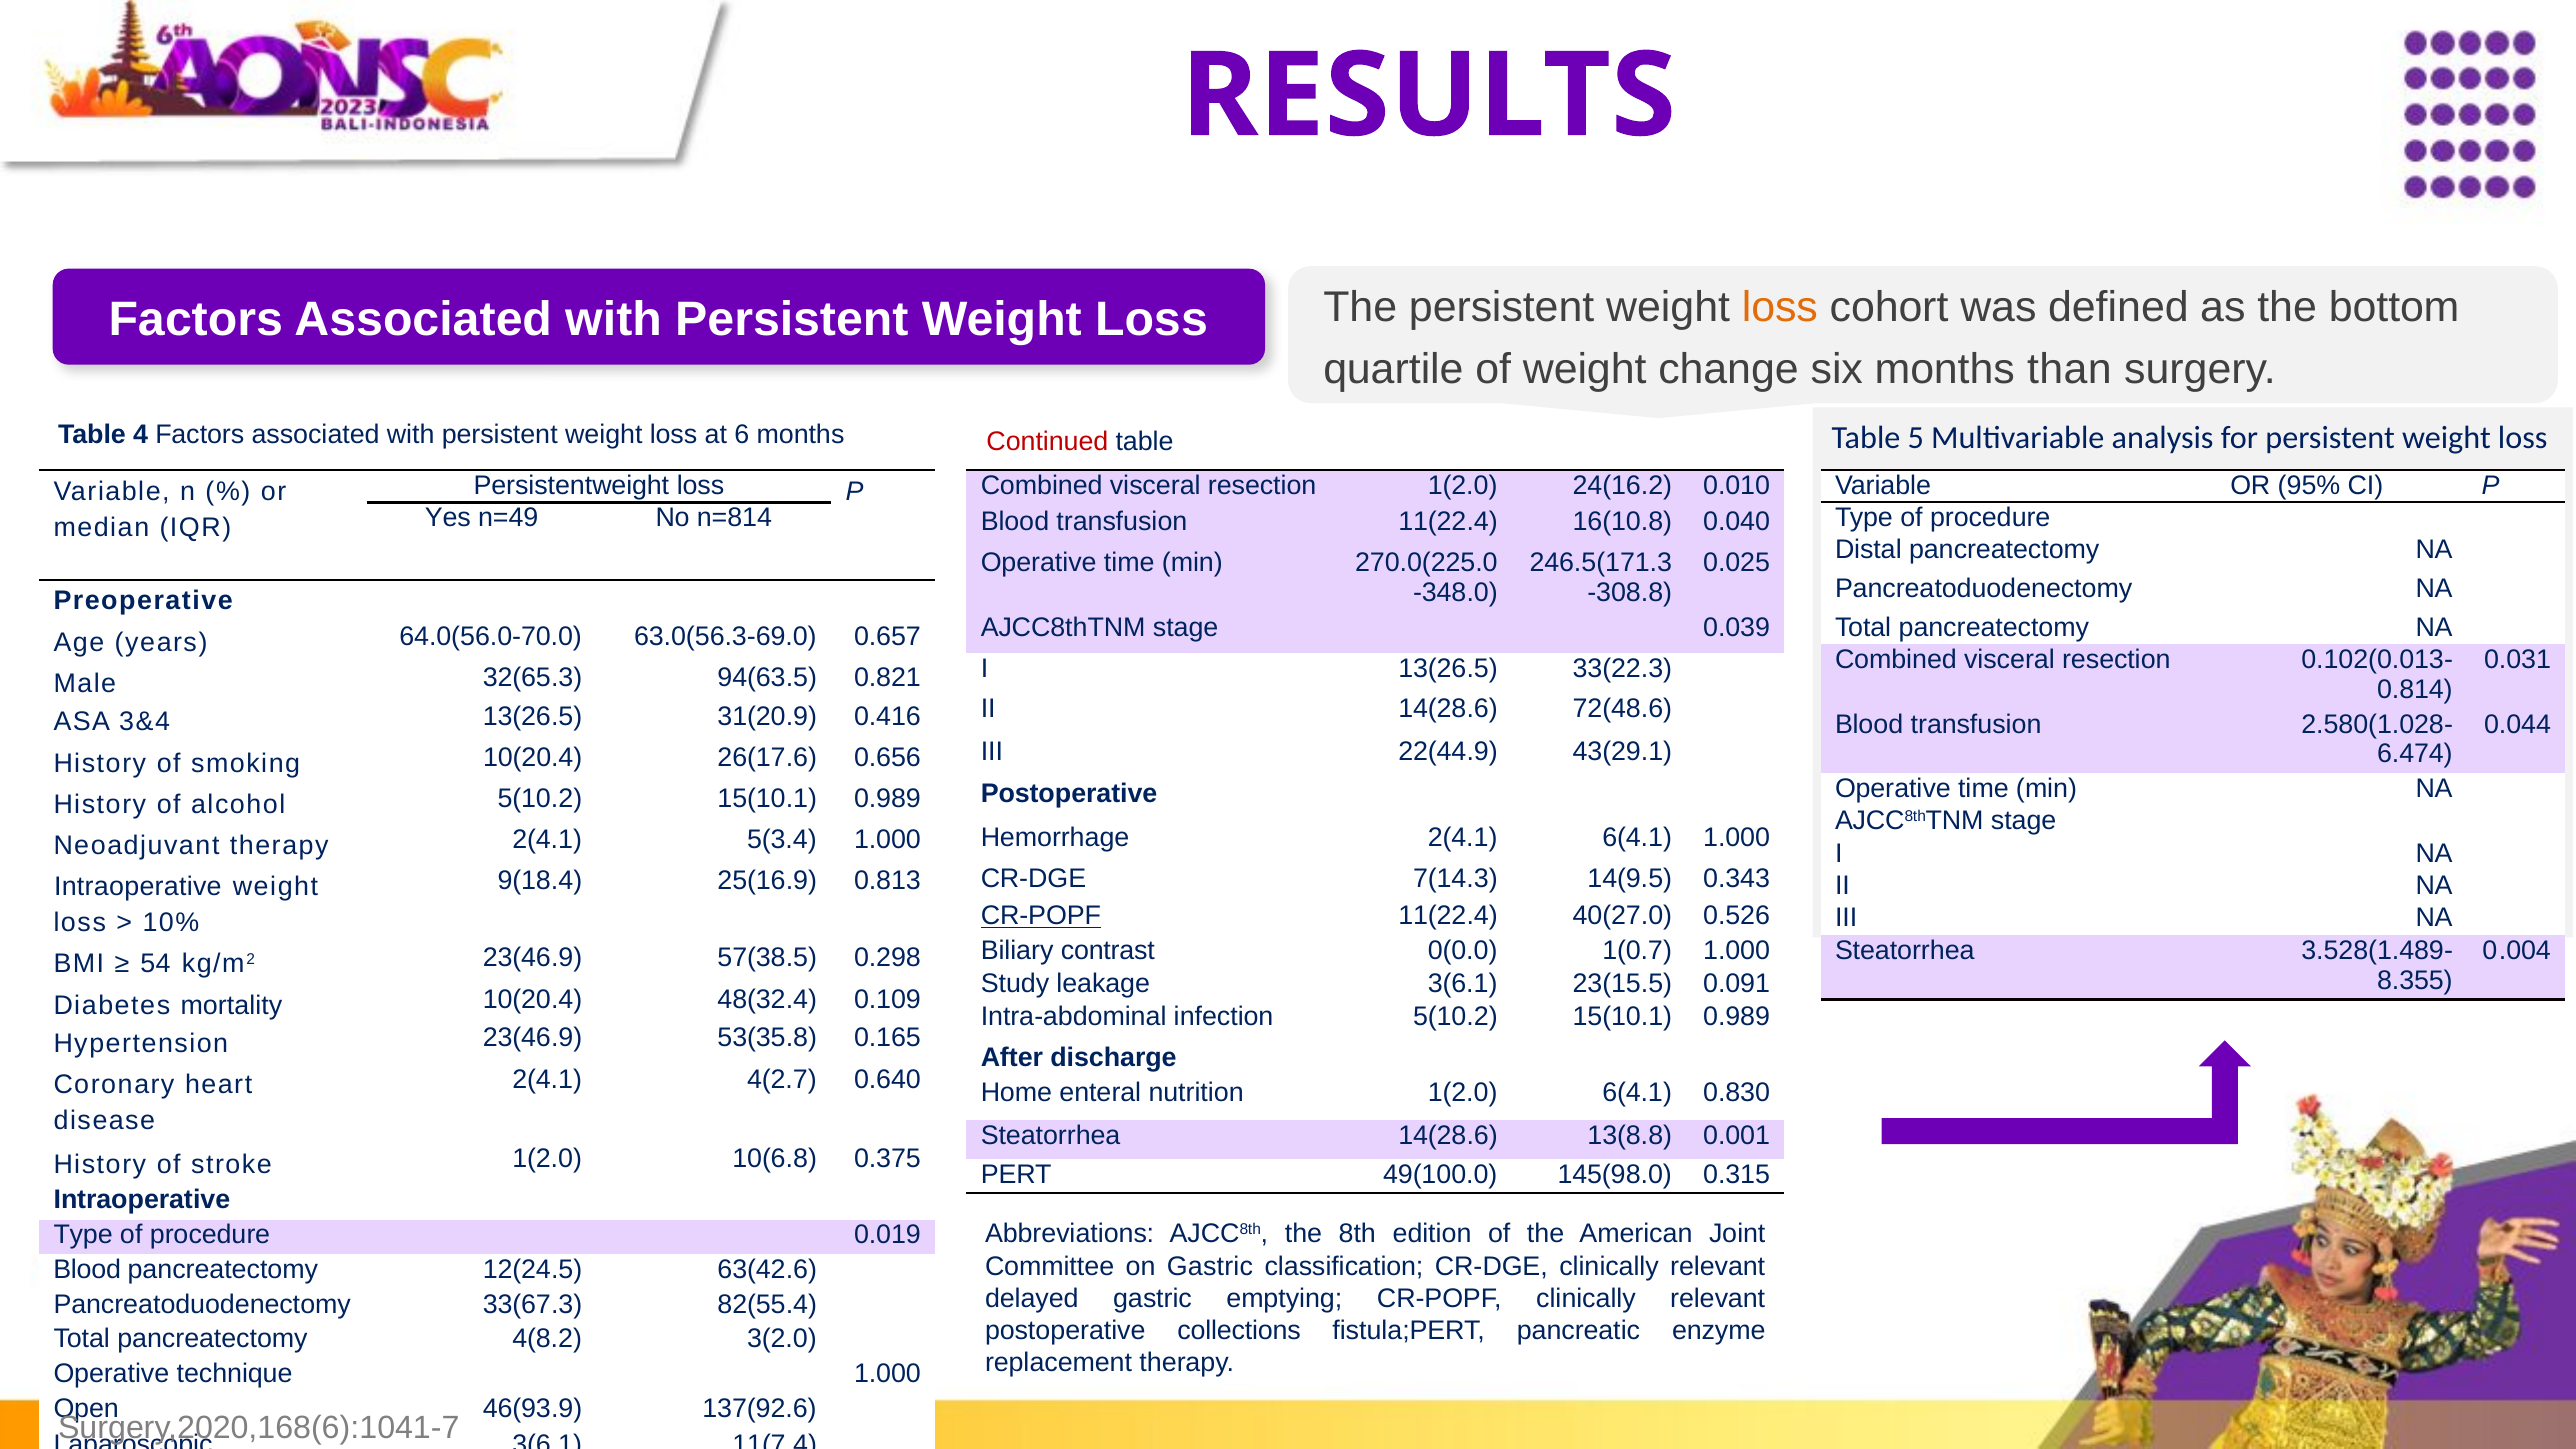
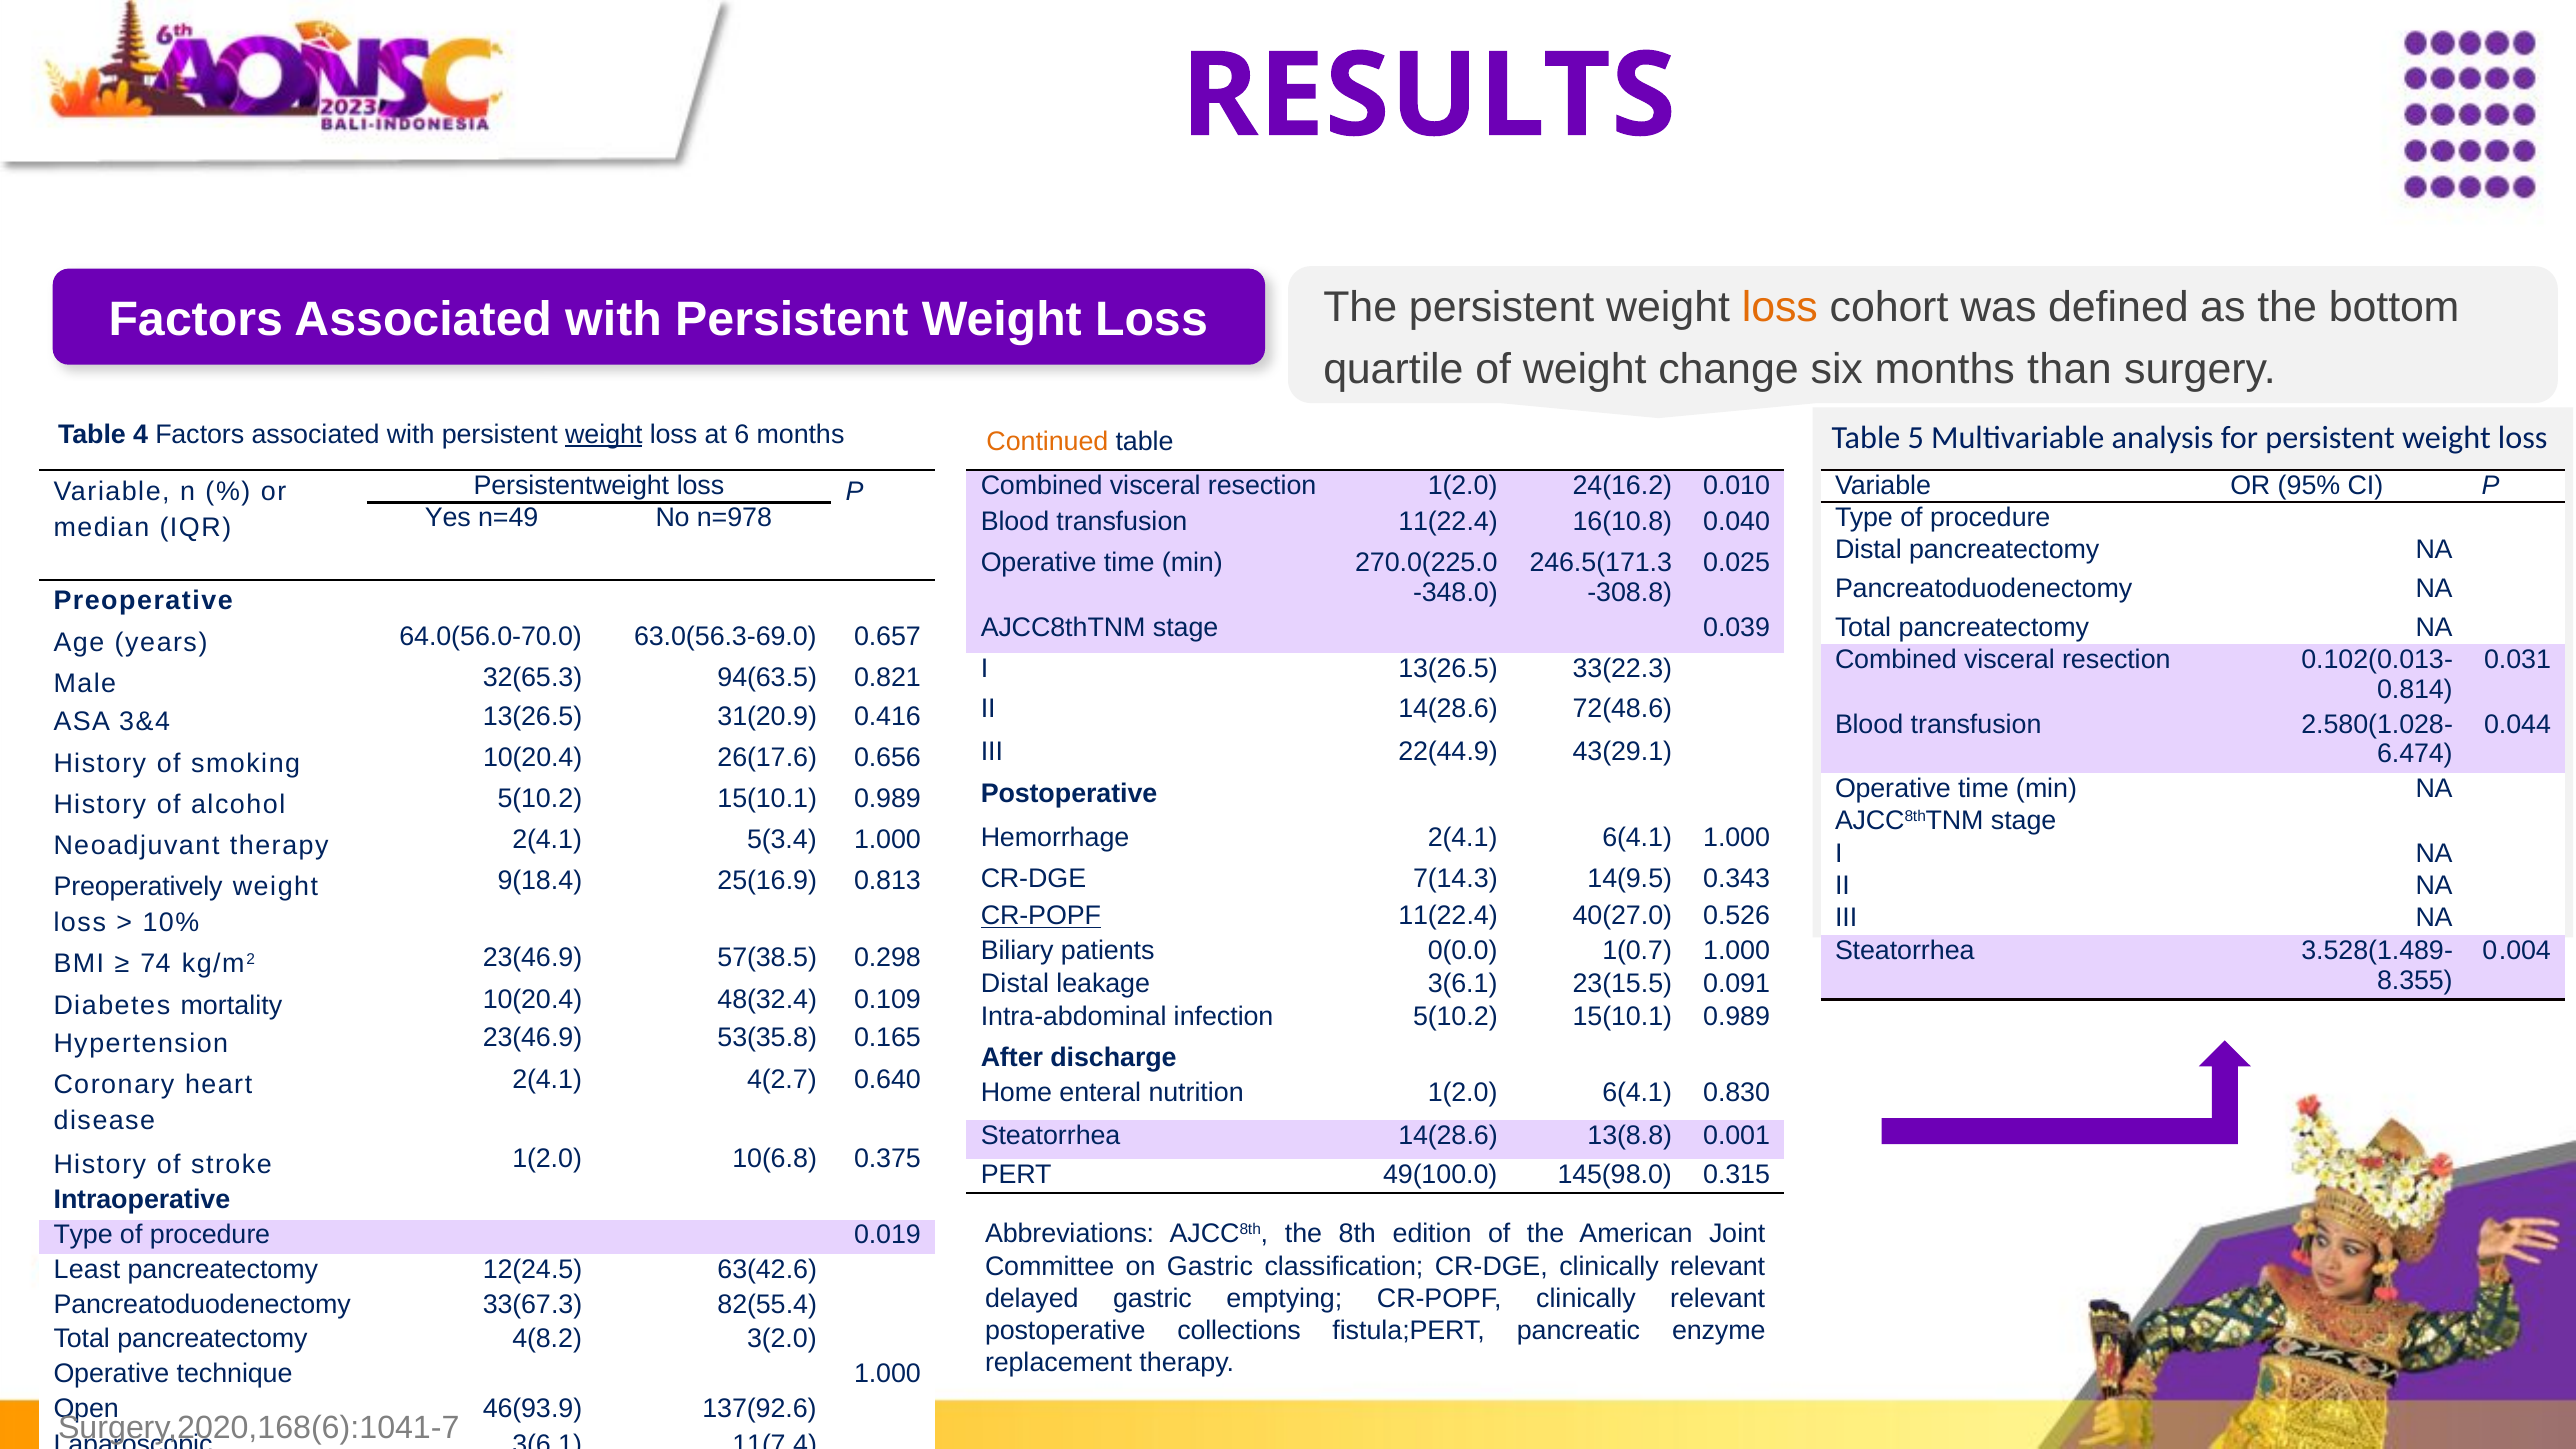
weight at (604, 435) underline: none -> present
Continued colour: red -> orange
n=814: n=814 -> n=978
Intraoperative at (138, 887): Intraoperative -> Preoperatively
contrast: contrast -> patients
54: 54 -> 74
Study at (1015, 983): Study -> Distal
Blood at (87, 1270): Blood -> Least
